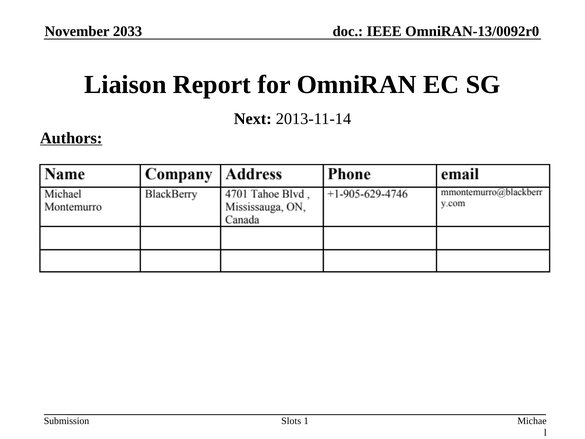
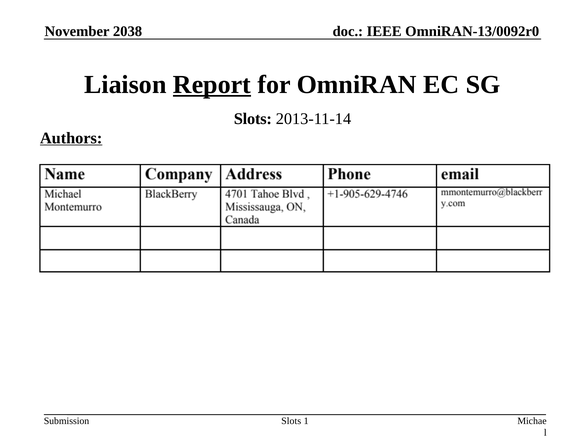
2033: 2033 -> 2038
Report underline: none -> present
Next at (253, 119): Next -> Slots
